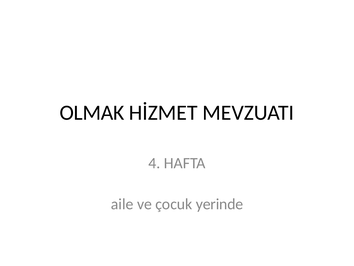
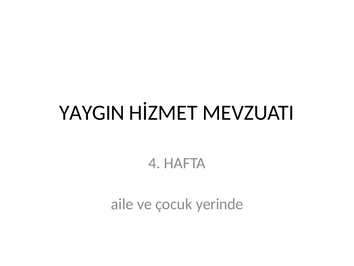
OLMAK: OLMAK -> YAYGIN
